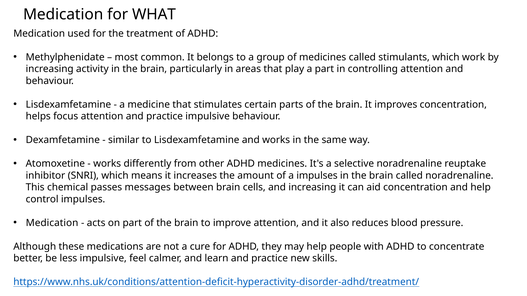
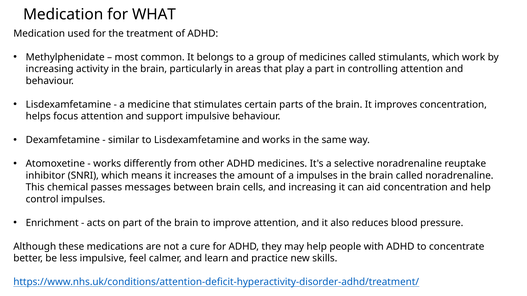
attention and practice: practice -> support
Medication at (52, 223): Medication -> Enrichment
